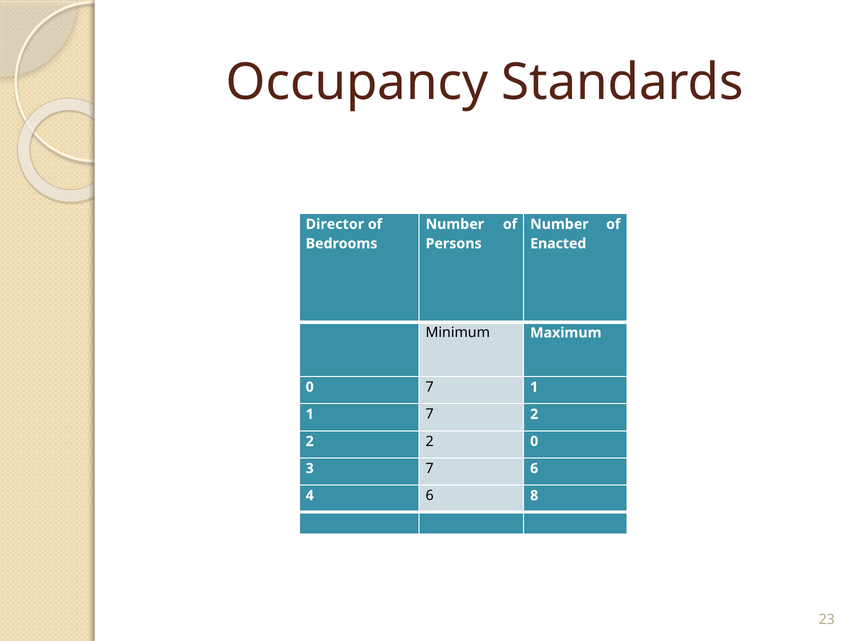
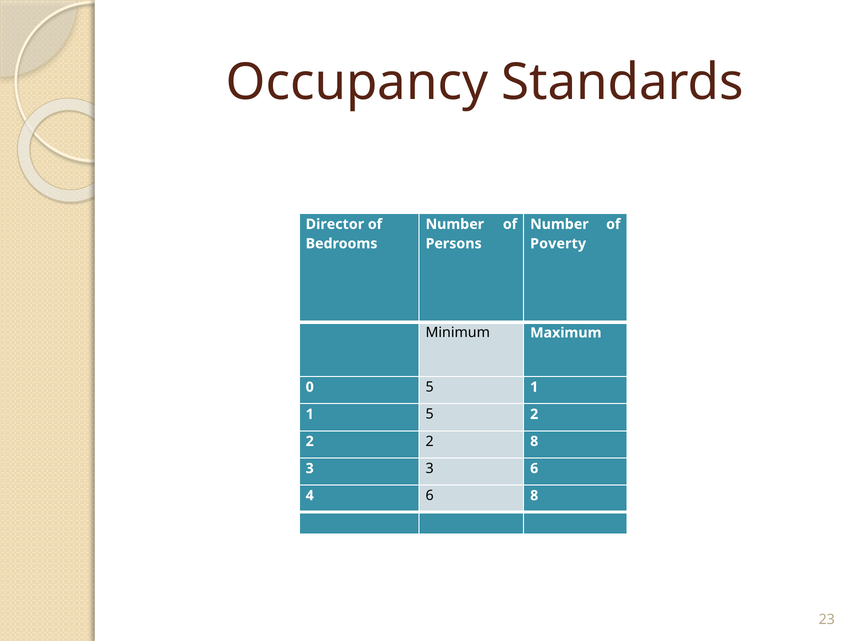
Enacted: Enacted -> Poverty
0 7: 7 -> 5
1 7: 7 -> 5
2 0: 0 -> 8
3 7: 7 -> 3
